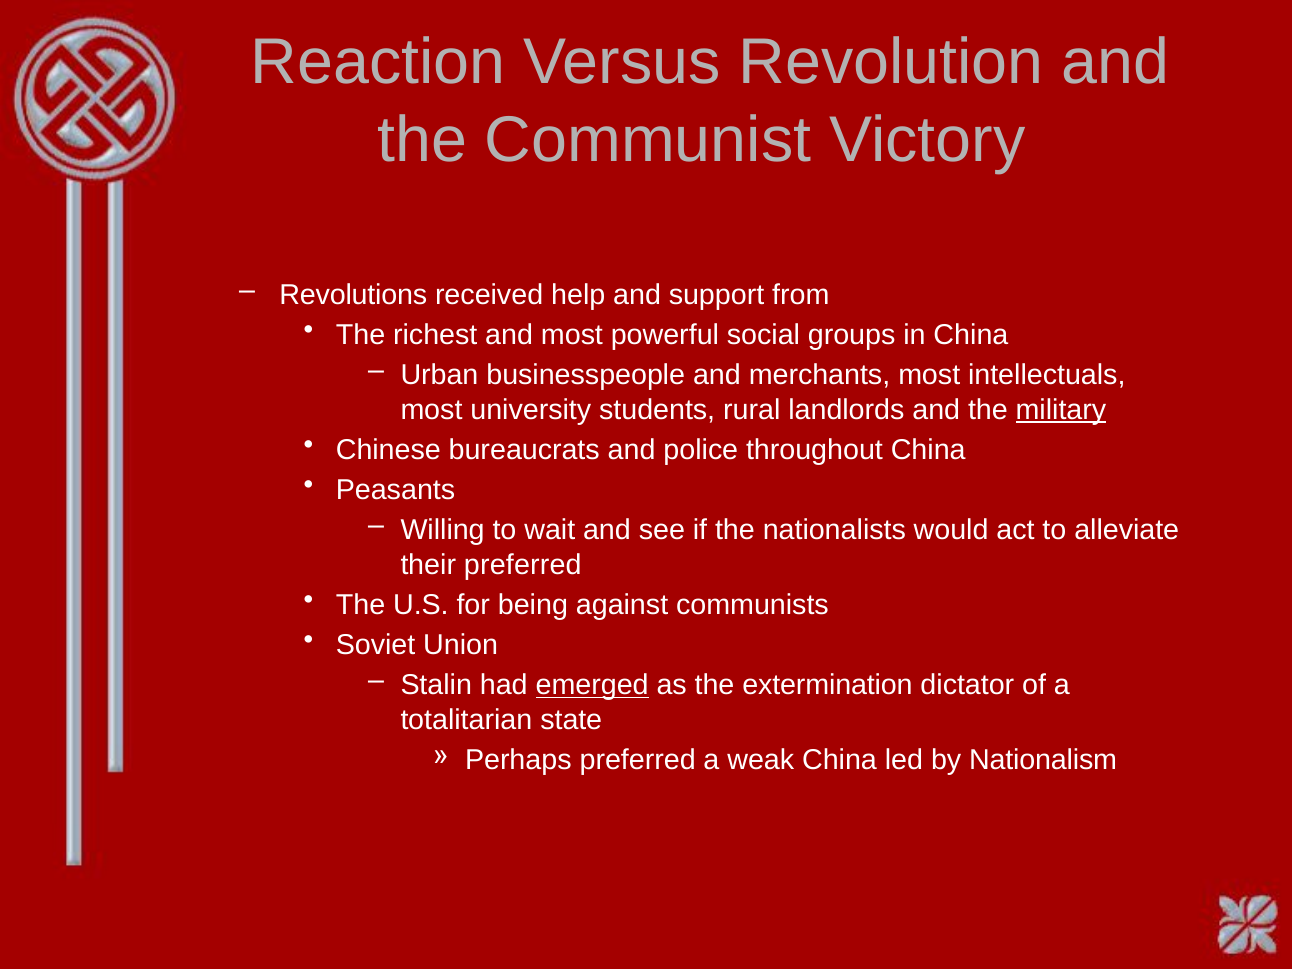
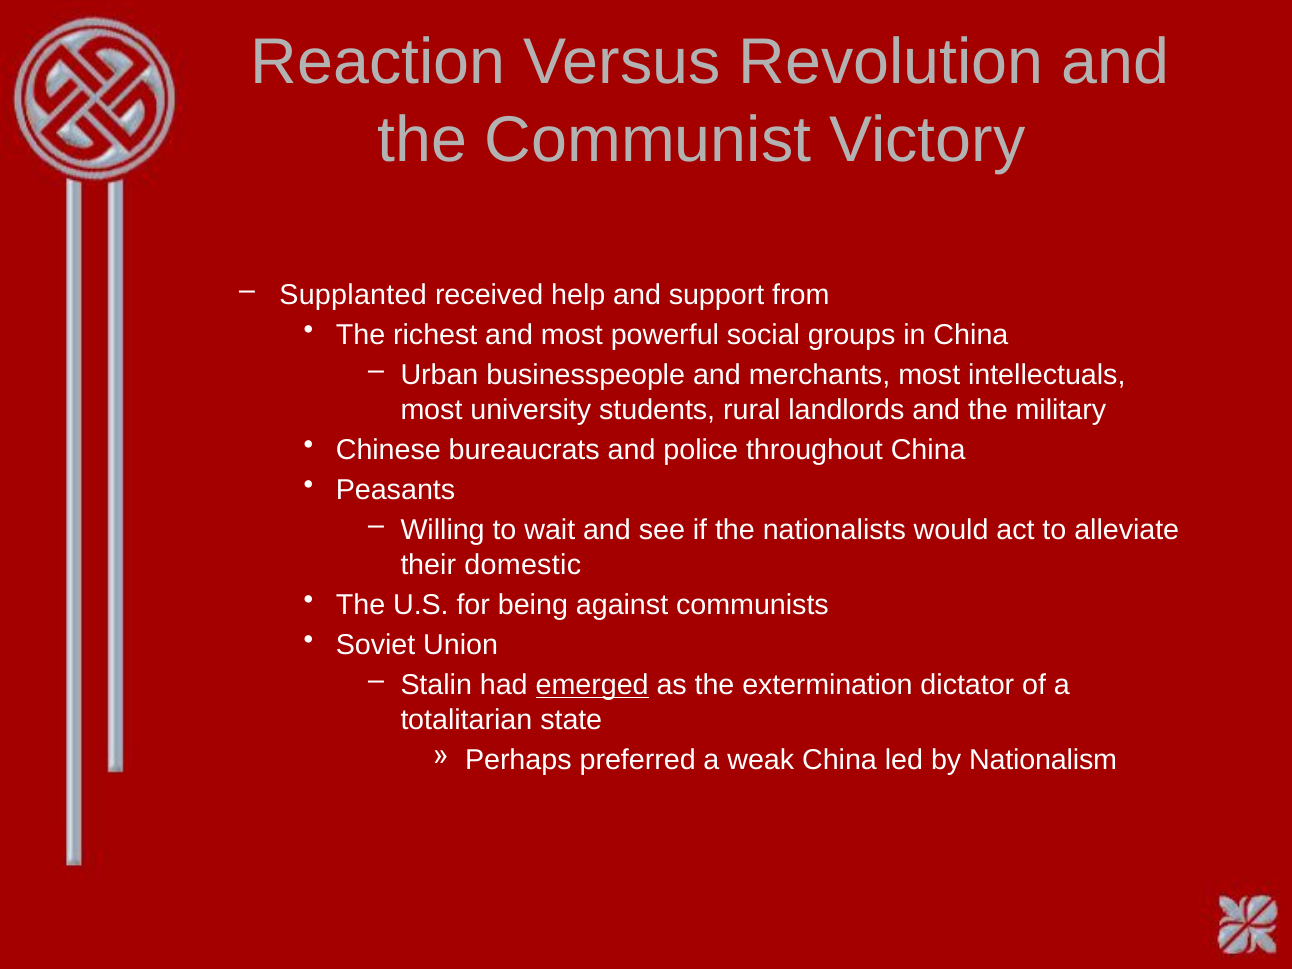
Revolutions: Revolutions -> Supplanted
military underline: present -> none
their preferred: preferred -> domestic
